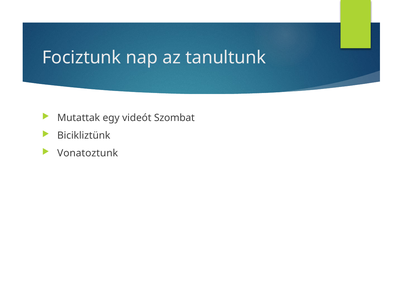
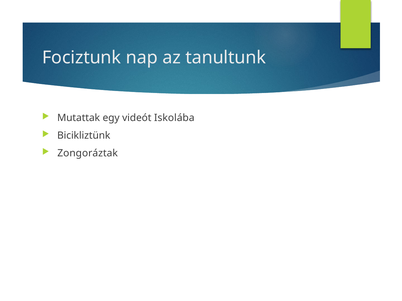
Szombat: Szombat -> Iskolába
Vonatoztunk: Vonatoztunk -> Zongoráztak
